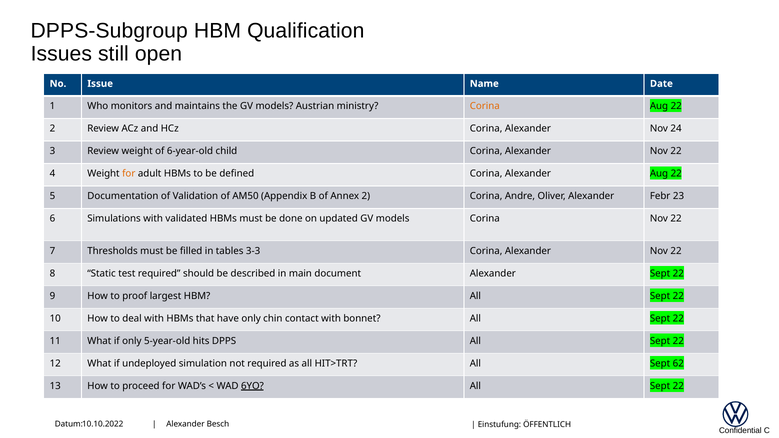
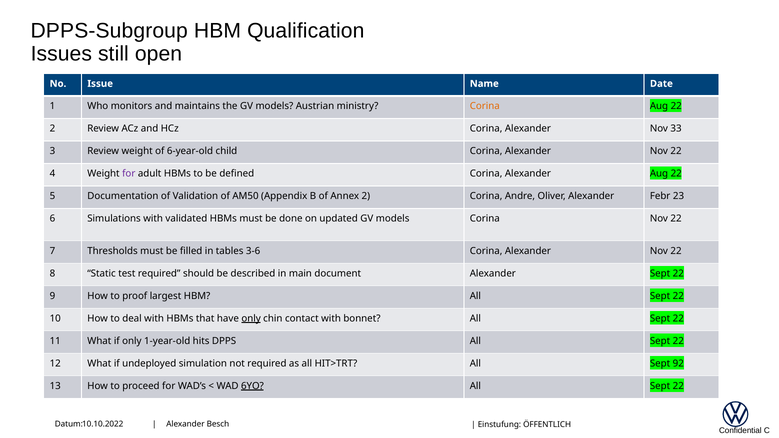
24: 24 -> 33
for at (129, 174) colour: orange -> purple
3-3: 3-3 -> 3-6
only at (251, 318) underline: none -> present
5-year-old: 5-year-old -> 1-year-old
62: 62 -> 92
